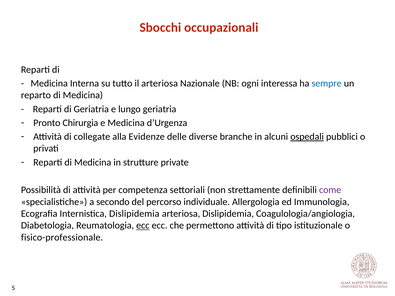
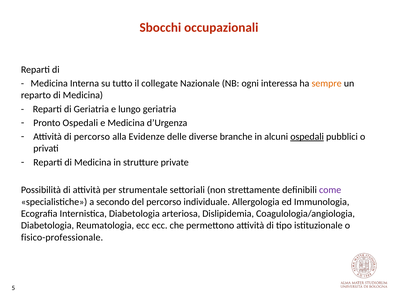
il arteriosa: arteriosa -> collegate
sempre colour: blue -> orange
Pronto Chirurgia: Chirurgia -> Ospedali
di collegate: collegate -> percorso
competenza: competenza -> strumentale
Internistica Dislipidemia: Dislipidemia -> Diabetologia
ecc at (143, 226) underline: present -> none
